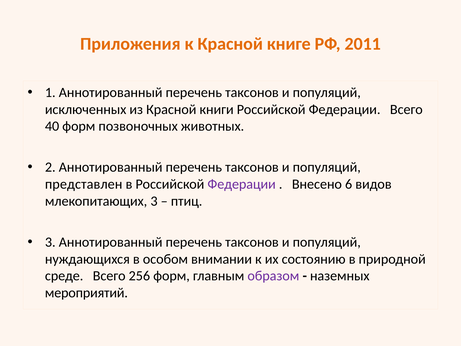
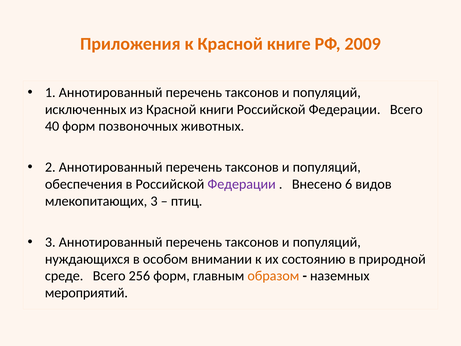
2011: 2011 -> 2009
представлен: представлен -> обеспечения
образом colour: purple -> orange
